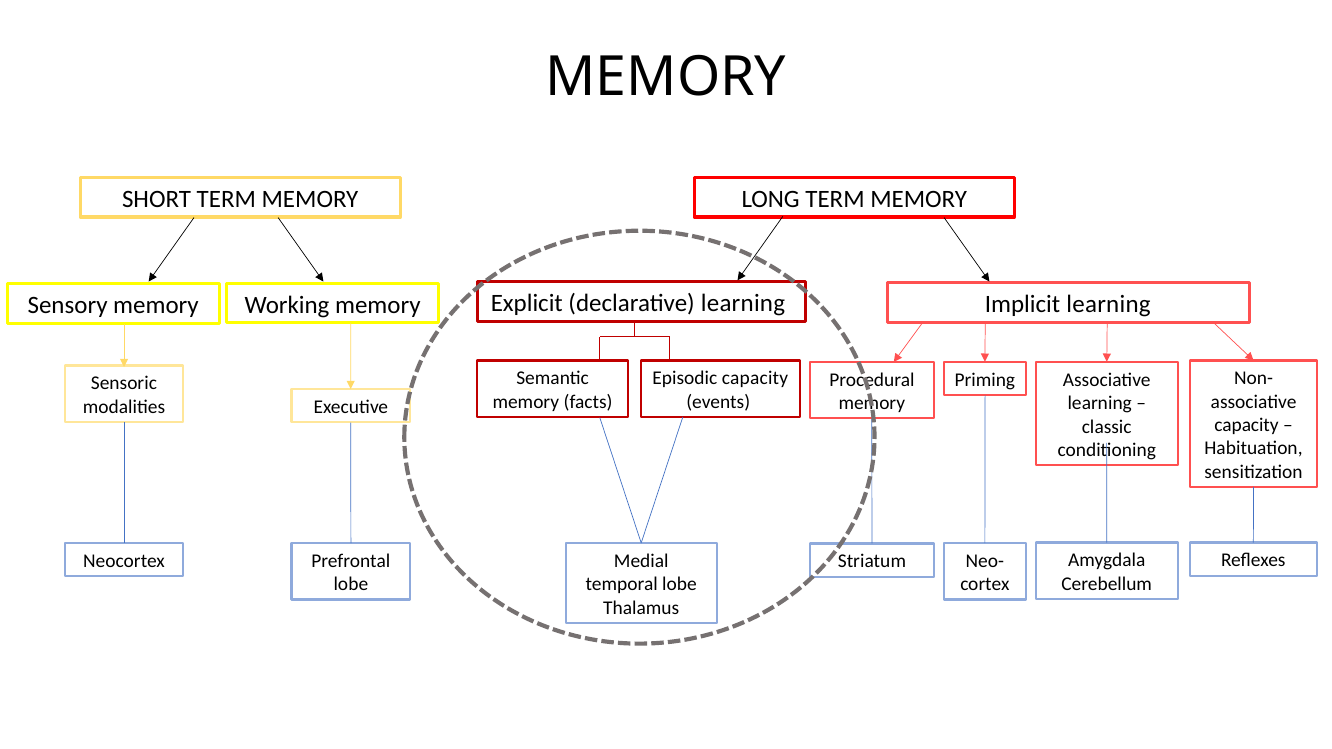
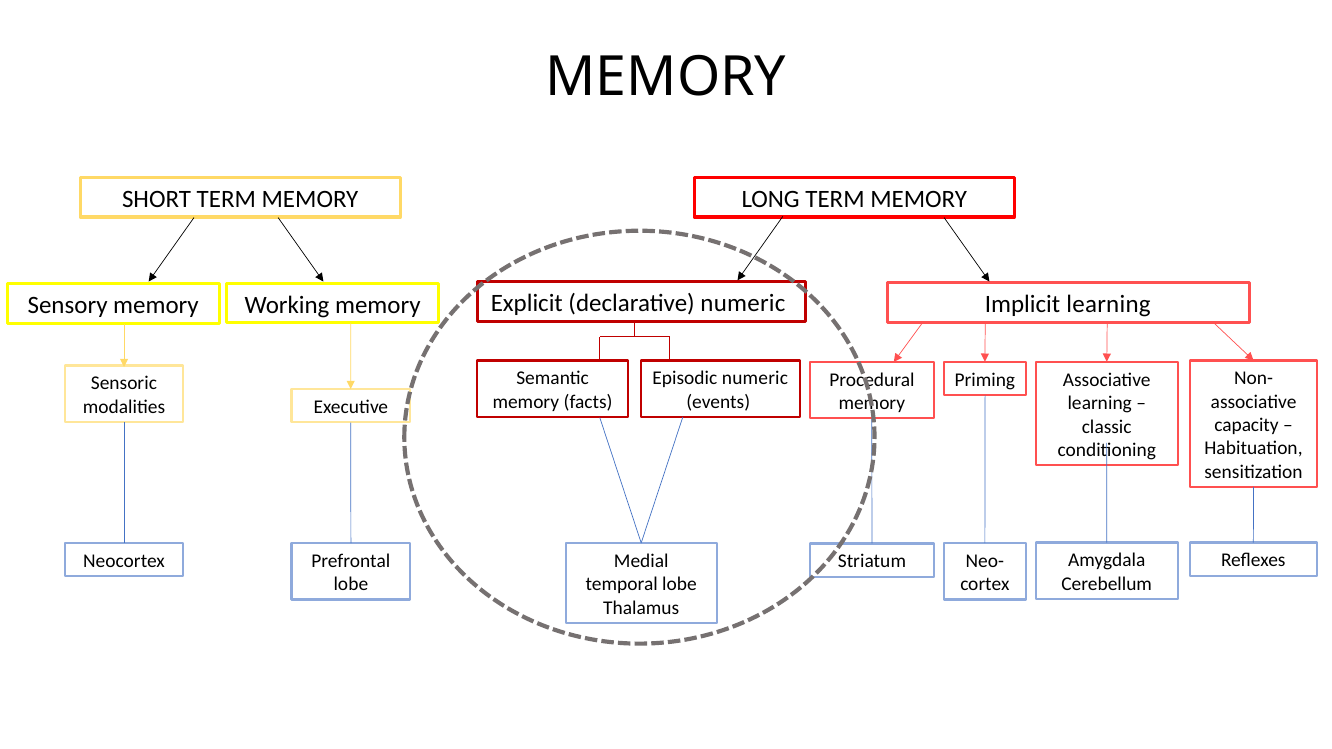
declarative learning: learning -> numeric
Episodic capacity: capacity -> numeric
